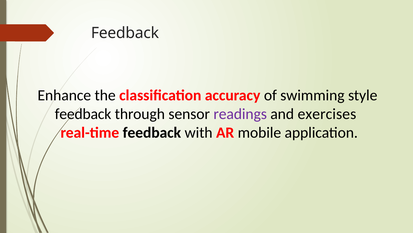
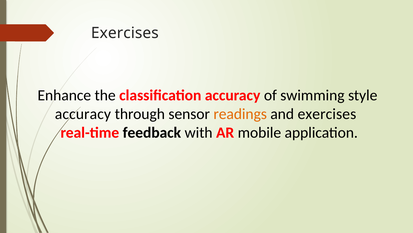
Feedback at (125, 33): Feedback -> Exercises
feedback at (83, 114): feedback -> accuracy
readings colour: purple -> orange
